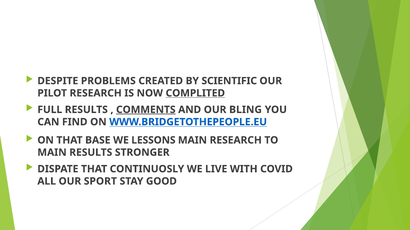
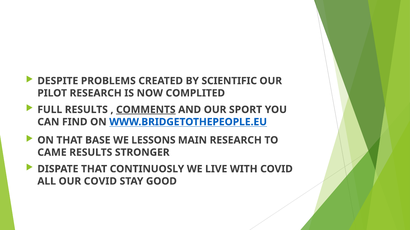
COMPLITED underline: present -> none
BLING: BLING -> SPORT
MAIN at (52, 153): MAIN -> CAME
OUR SPORT: SPORT -> COVID
